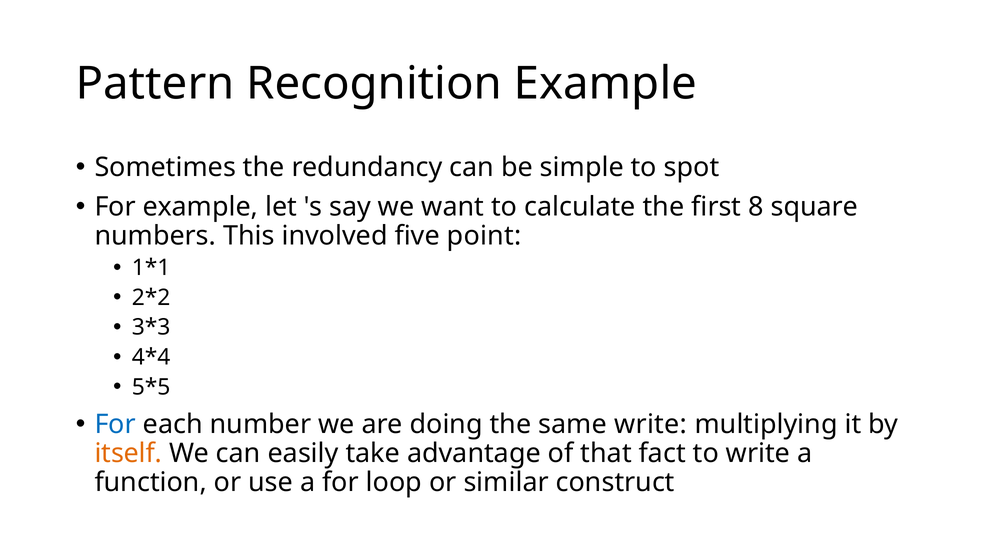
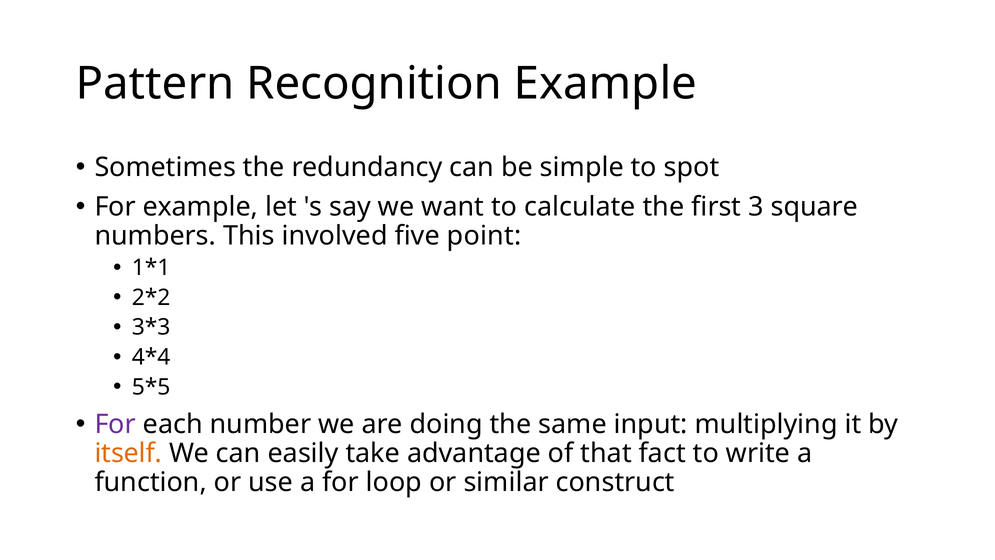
8: 8 -> 3
For at (115, 424) colour: blue -> purple
same write: write -> input
